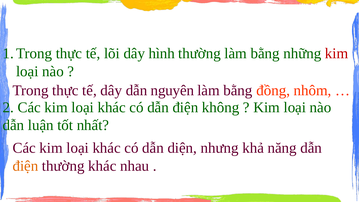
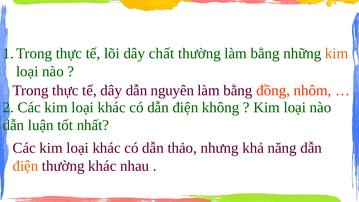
hình: hình -> chất
kim at (337, 53) colour: red -> orange
diện: diện -> thảo
